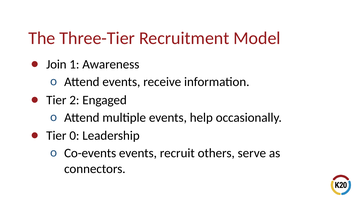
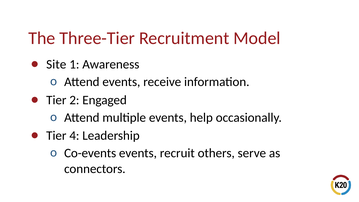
Join: Join -> Site
0: 0 -> 4
